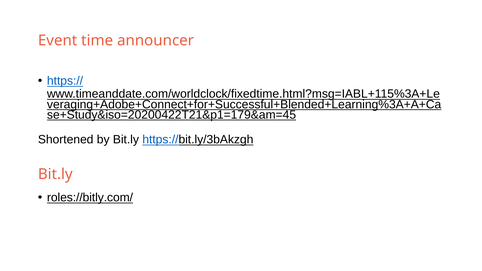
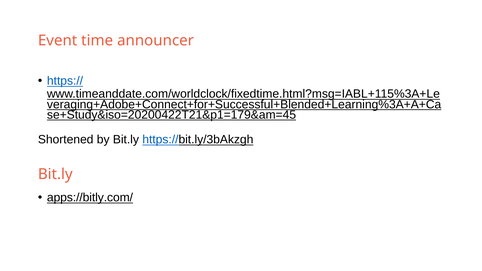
roles://bitly.com/: roles://bitly.com/ -> apps://bitly.com/
